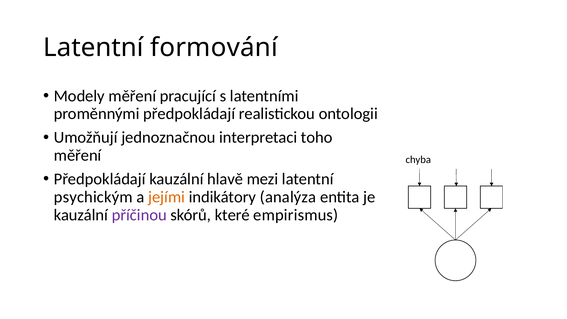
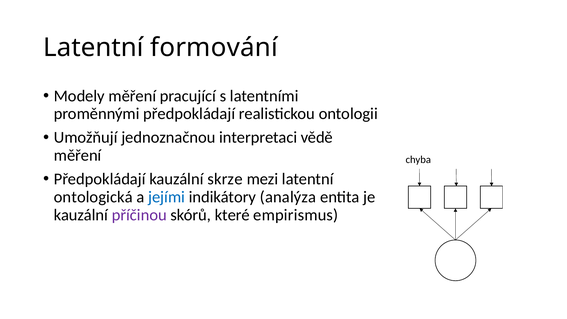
toho: toho -> vědě
hlavě: hlavě -> skrze
psychickým: psychickým -> ontologická
jejími colour: orange -> blue
